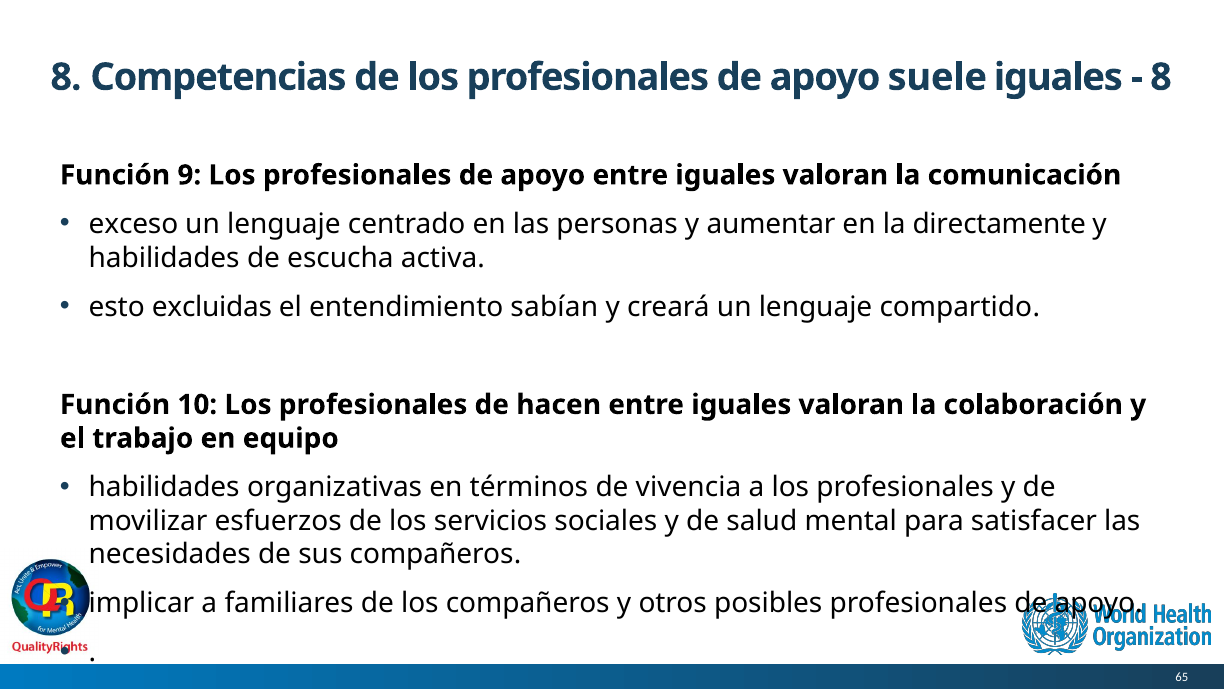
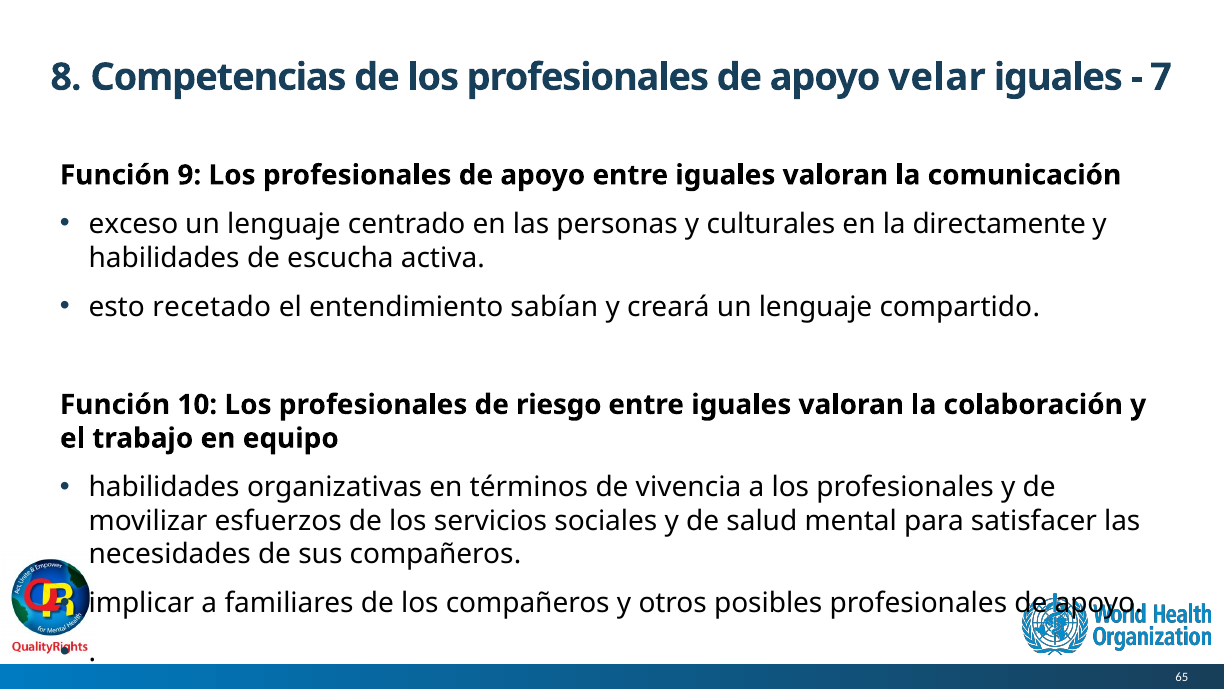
suele: suele -> velar
8 at (1161, 77): 8 -> 7
aumentar: aumentar -> culturales
excluidas: excluidas -> recetado
hacen: hacen -> riesgo
